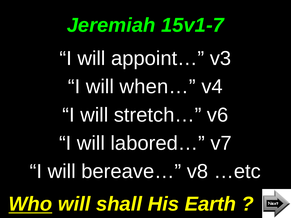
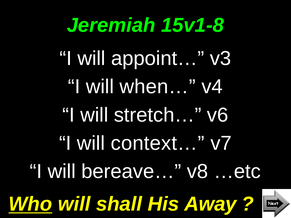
15v1-7: 15v1-7 -> 15v1-8
labored…: labored… -> context…
Earth: Earth -> Away
